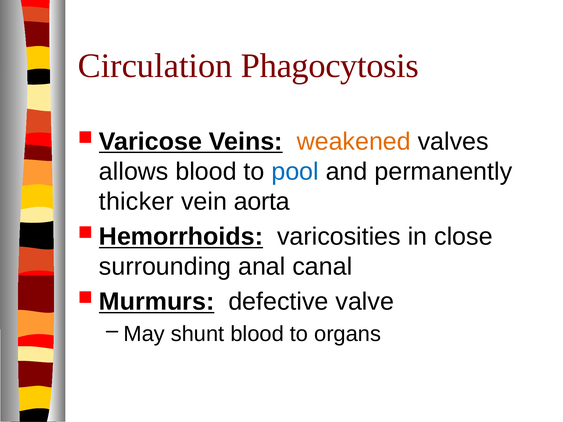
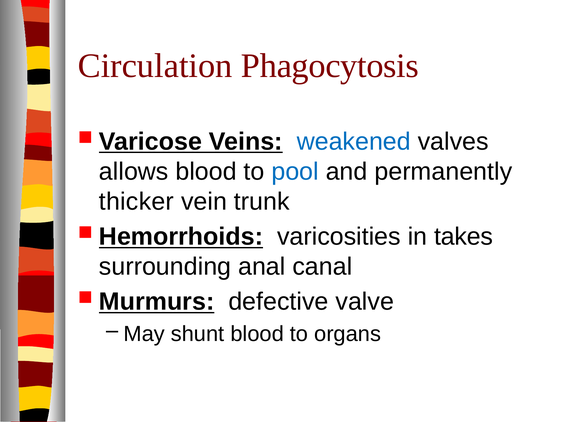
weakened colour: orange -> blue
aorta: aorta -> trunk
close: close -> takes
